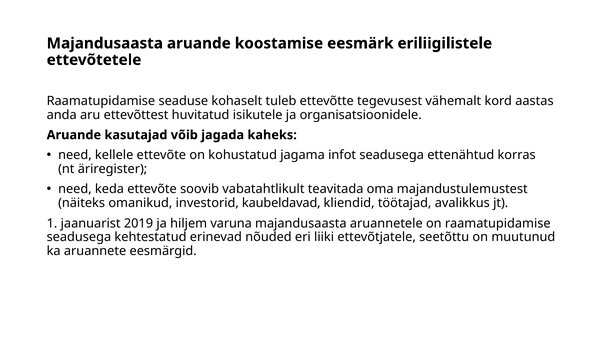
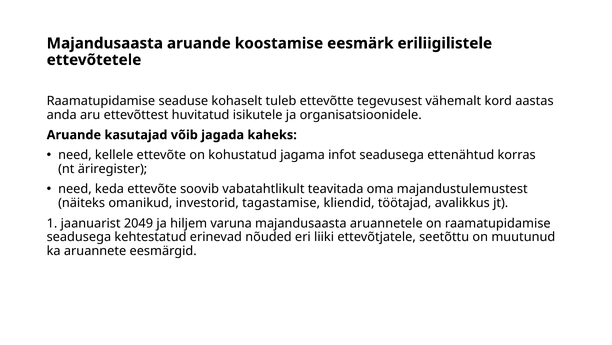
kaubeldavad: kaubeldavad -> tagastamise
2019: 2019 -> 2049
